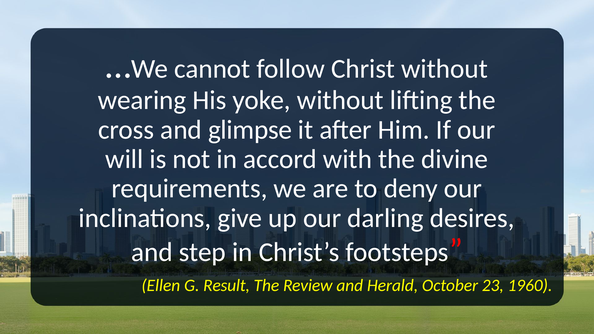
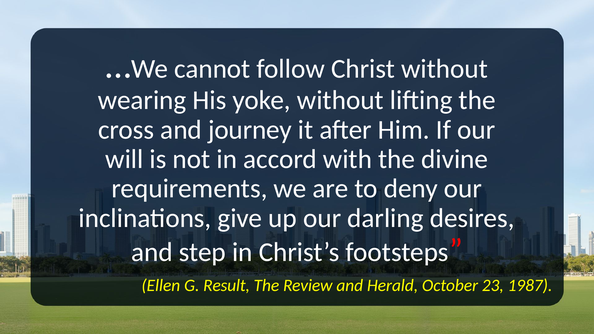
glimpse: glimpse -> journey
1960: 1960 -> 1987
